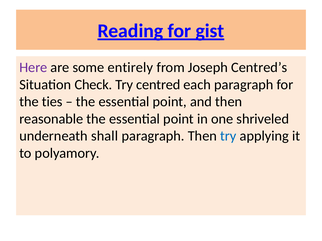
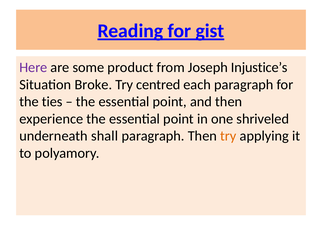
entirely: entirely -> product
Centred’s: Centred’s -> Injustice’s
Check: Check -> Broke
reasonable: reasonable -> experience
try at (228, 136) colour: blue -> orange
